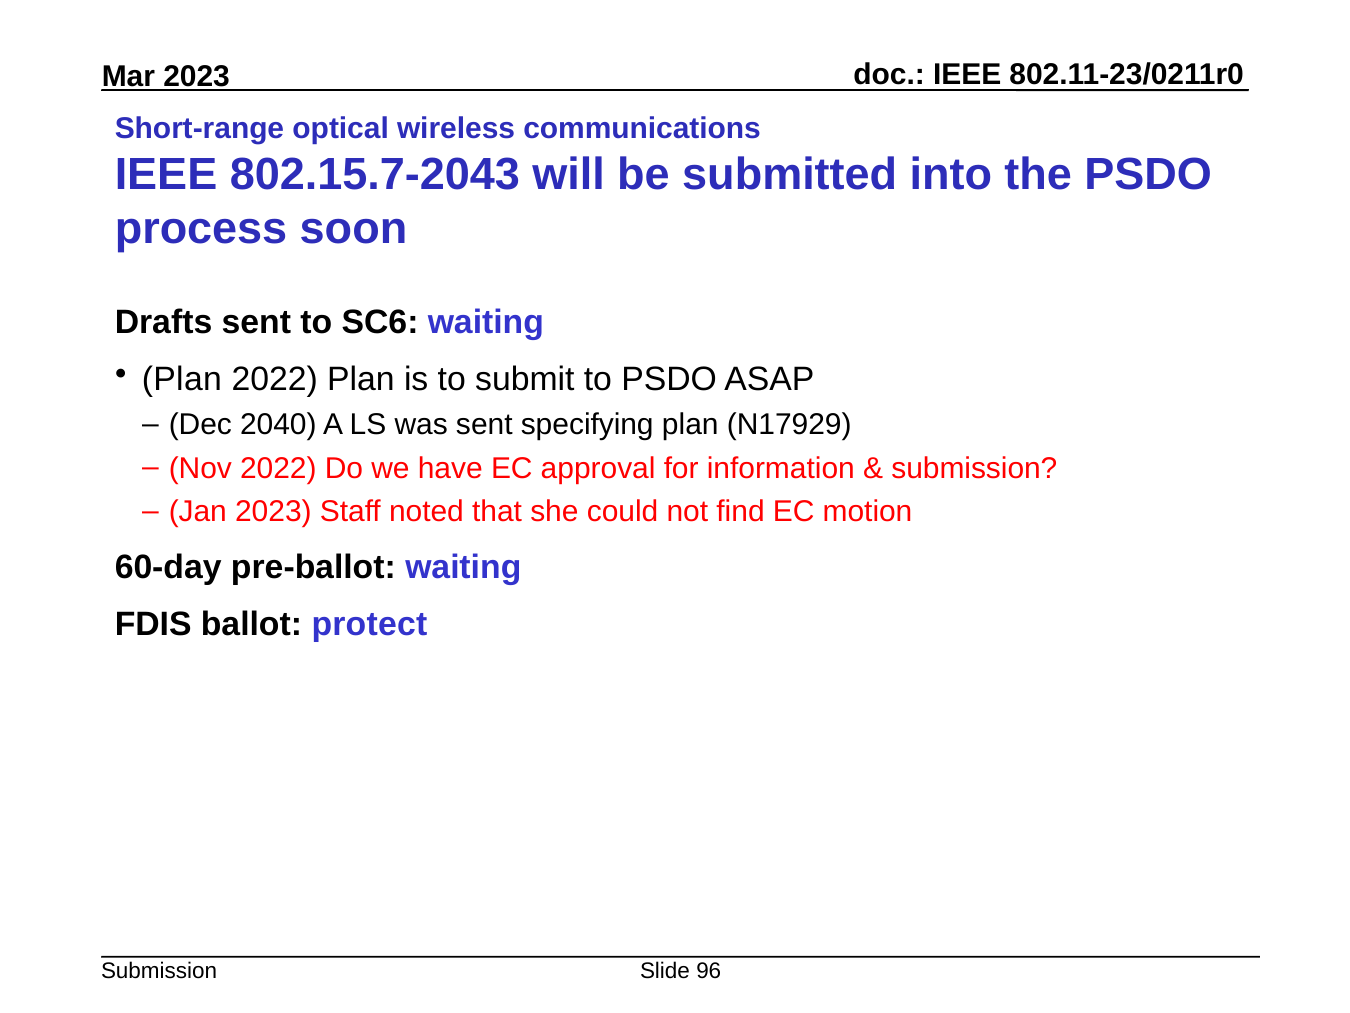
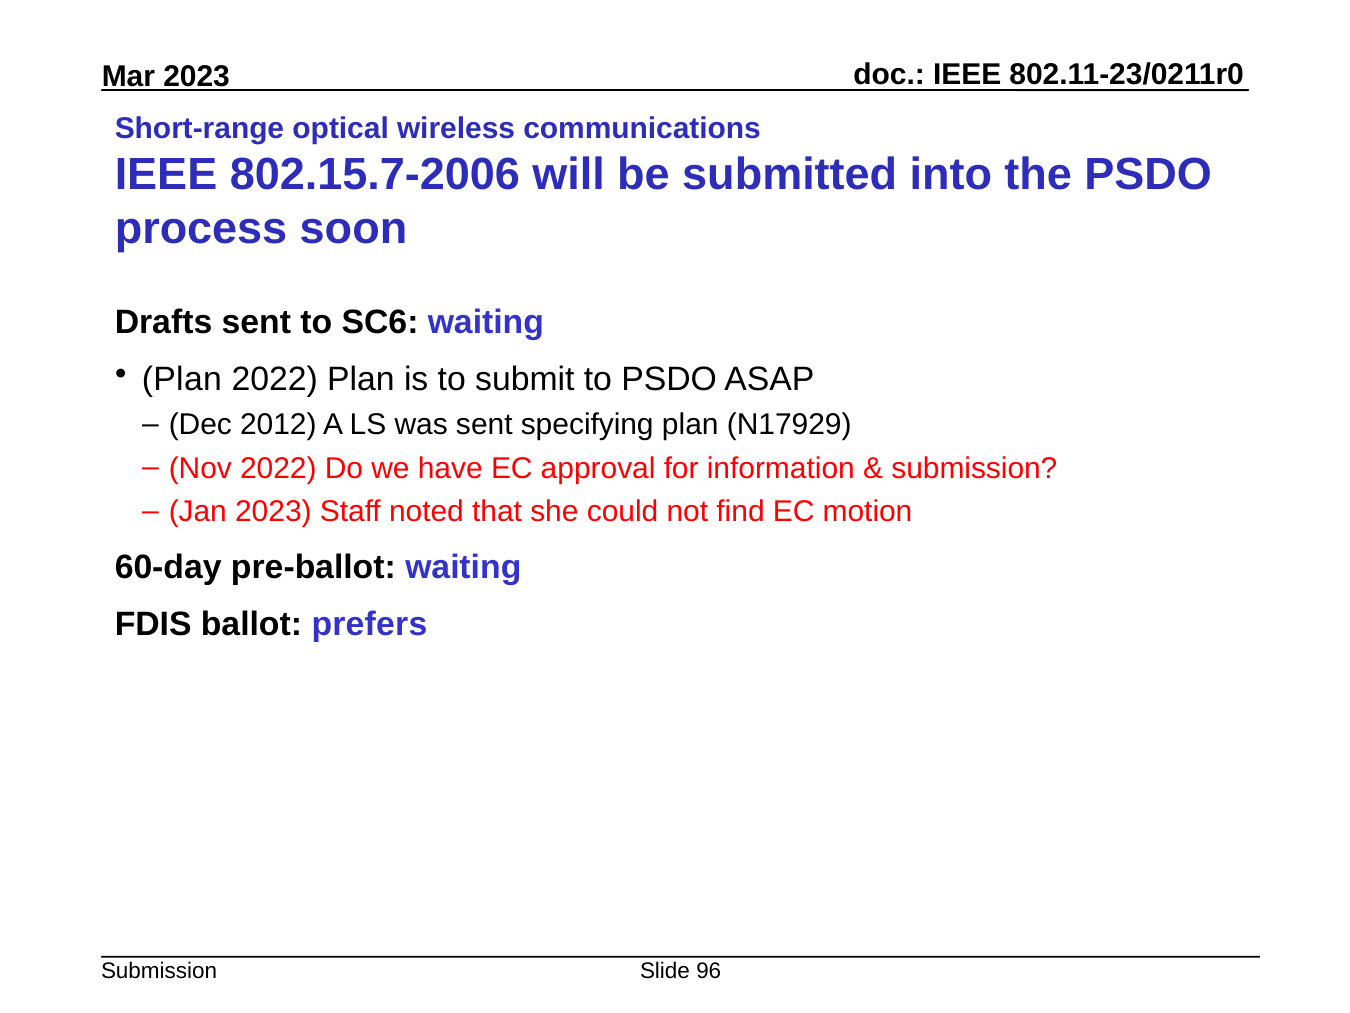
802.15.7-2043: 802.15.7-2043 -> 802.15.7-2006
2040: 2040 -> 2012
protect: protect -> prefers
